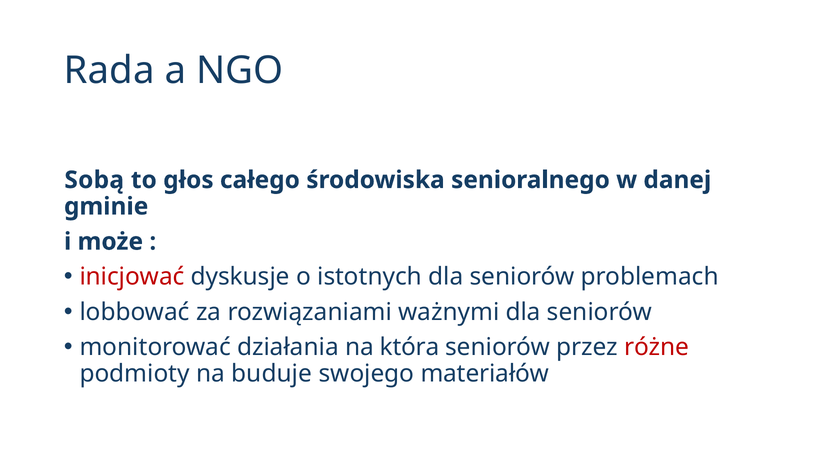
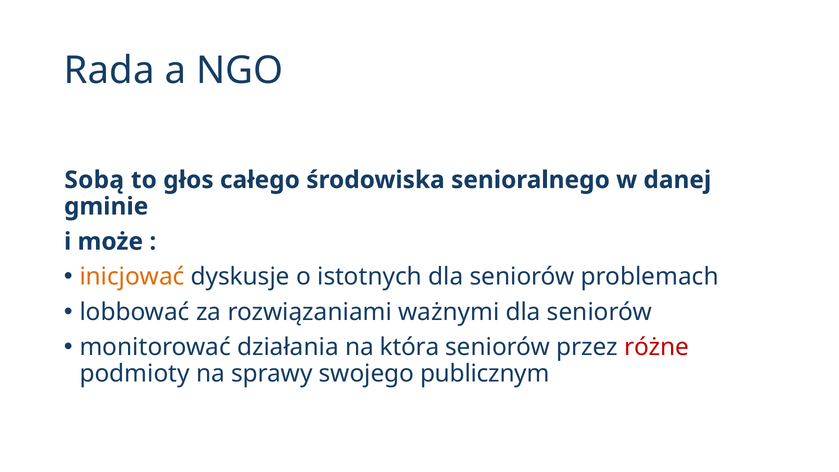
inicjować colour: red -> orange
buduje: buduje -> sprawy
materiałów: materiałów -> publicznym
